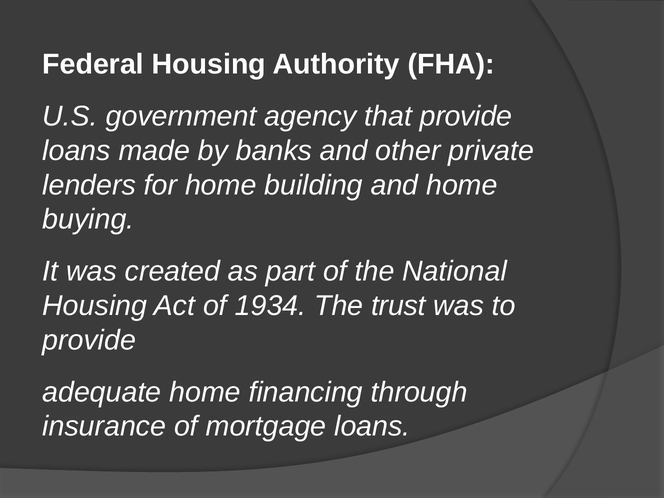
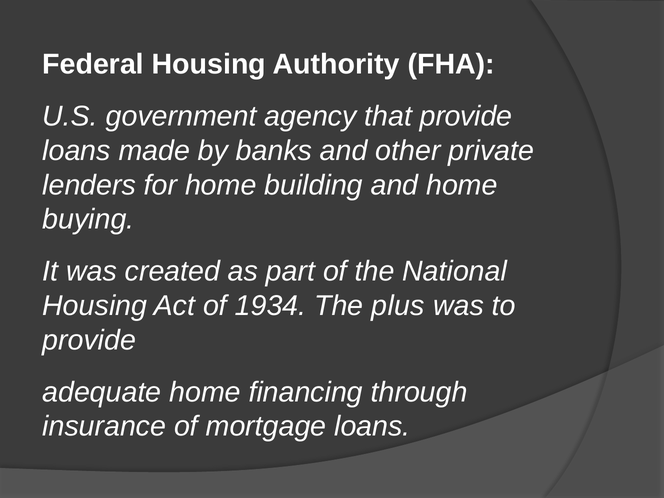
trust: trust -> plus
